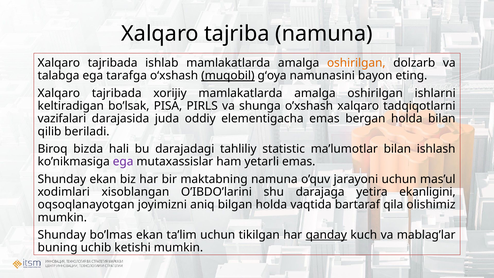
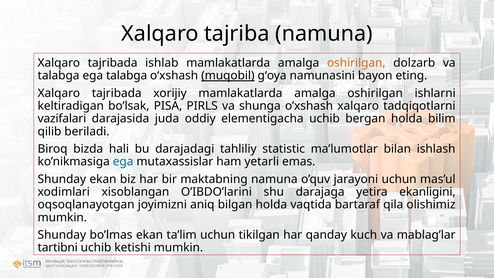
ega tarafga: tarafga -> talabga
elementigacha emas: emas -> uchib
holda bilan: bilan -> bilim
ega at (123, 162) colour: purple -> blue
qanday underline: present -> none
buning: buning -> tartibni
